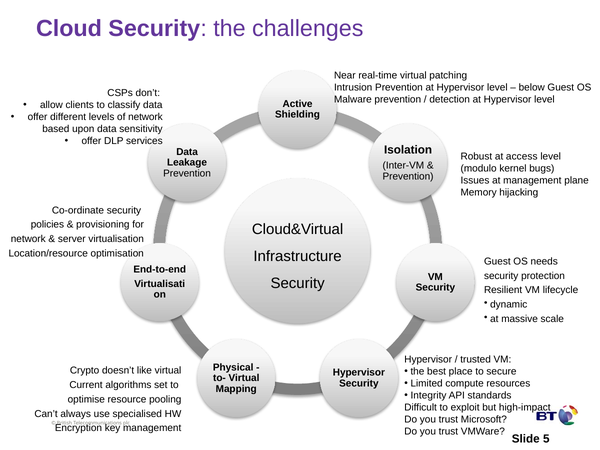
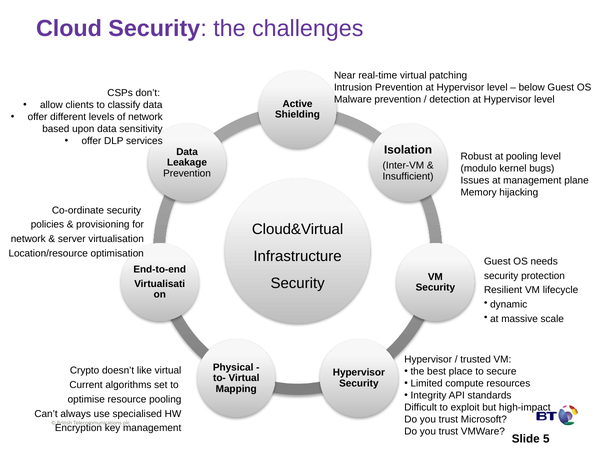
at access: access -> pooling
Prevention at (408, 176): Prevention -> Insufficient
